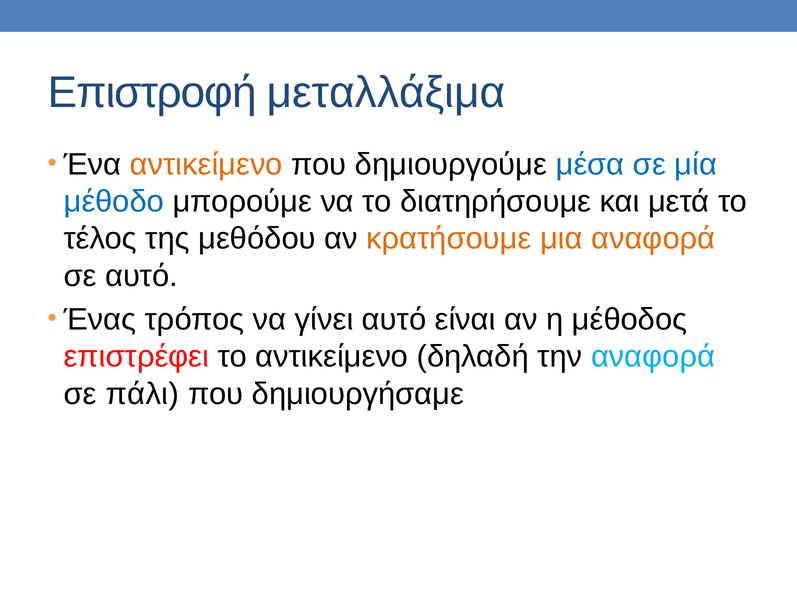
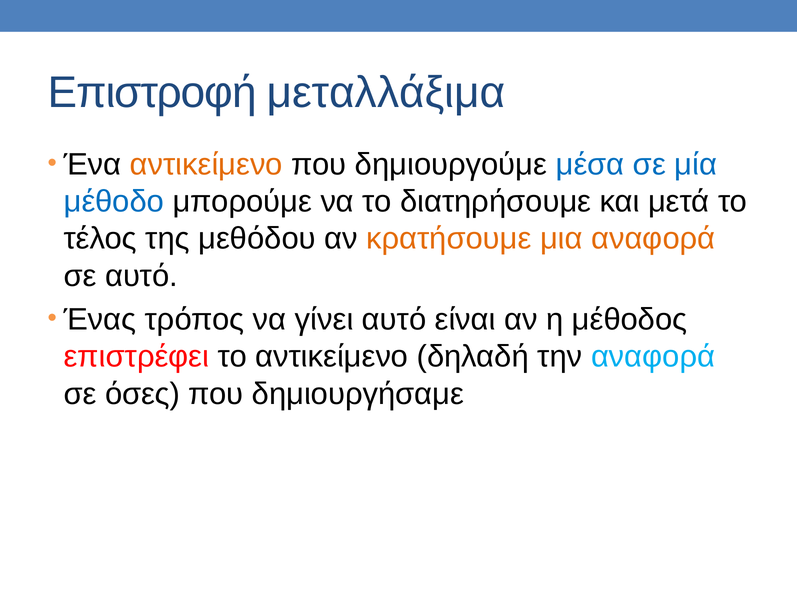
πάλι: πάλι -> όσες
